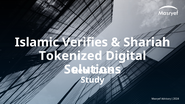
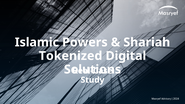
Verifies: Verifies -> Powers
